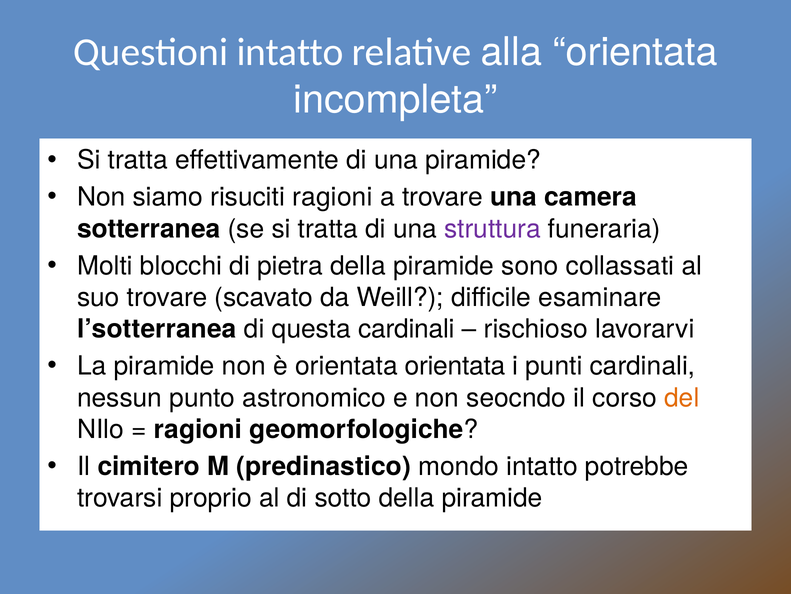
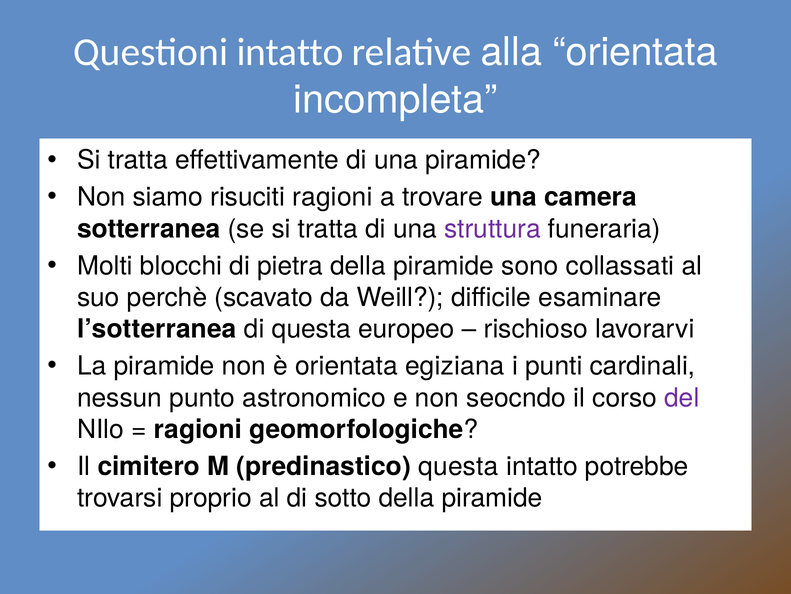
suo trovare: trovare -> perchè
questa cardinali: cardinali -> europeo
orientata orientata: orientata -> egiziana
del colour: orange -> purple
predinastico mondo: mondo -> questa
